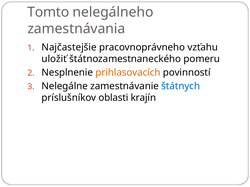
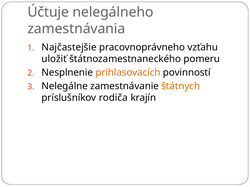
Tomto: Tomto -> Účtuje
štátnych colour: blue -> orange
oblasti: oblasti -> rodiča
